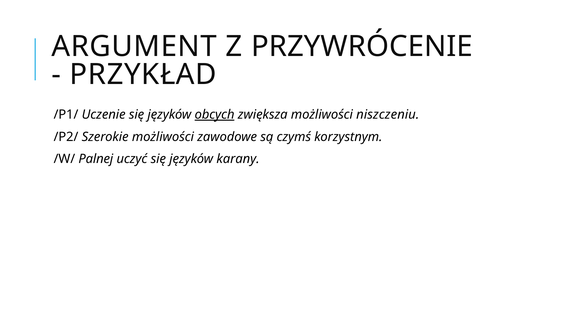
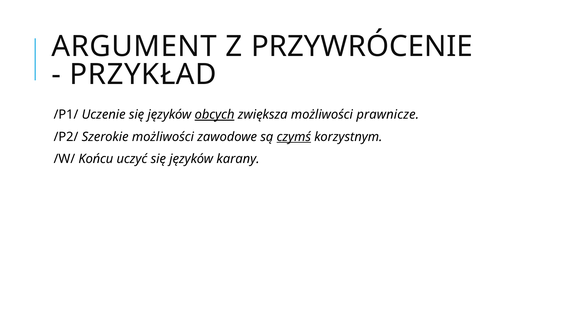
niszczeniu: niszczeniu -> prawnicze
czymś underline: none -> present
Palnej: Palnej -> Końcu
